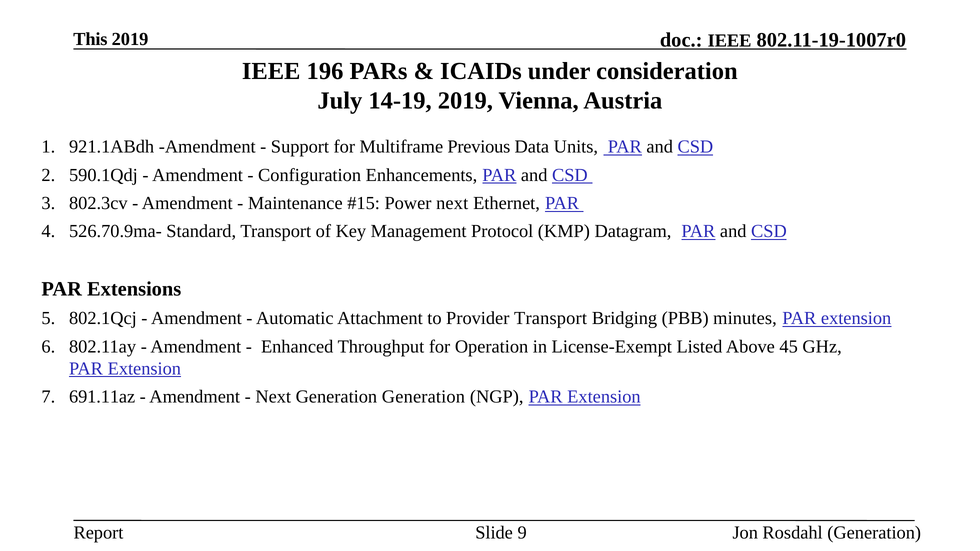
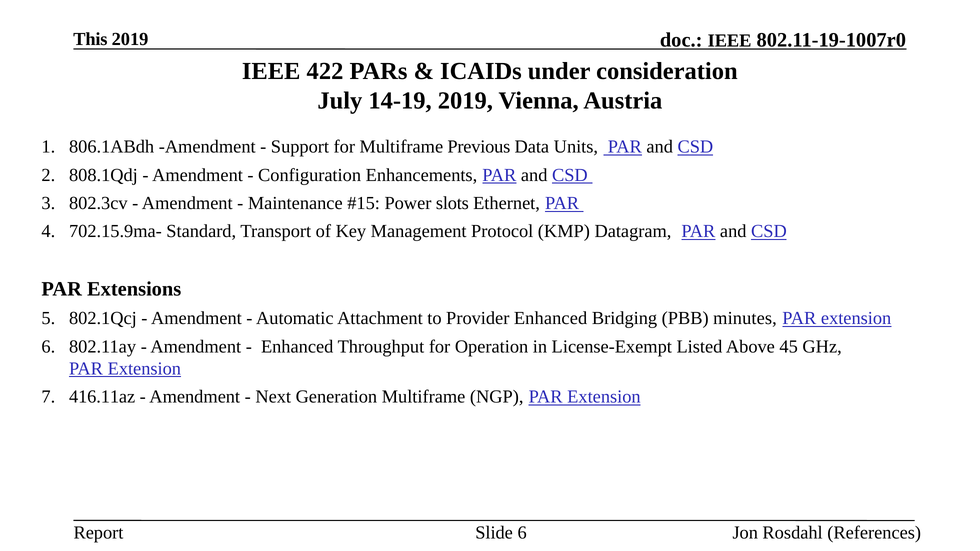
196: 196 -> 422
921.1ABdh: 921.1ABdh -> 806.1ABdh
590.1Qdj: 590.1Qdj -> 808.1Qdj
Power next: next -> slots
526.70.9ma-: 526.70.9ma- -> 702.15.9ma-
Provider Transport: Transport -> Enhanced
691.11az: 691.11az -> 416.11az
Generation Generation: Generation -> Multiframe
Slide 9: 9 -> 6
Rosdahl Generation: Generation -> References
